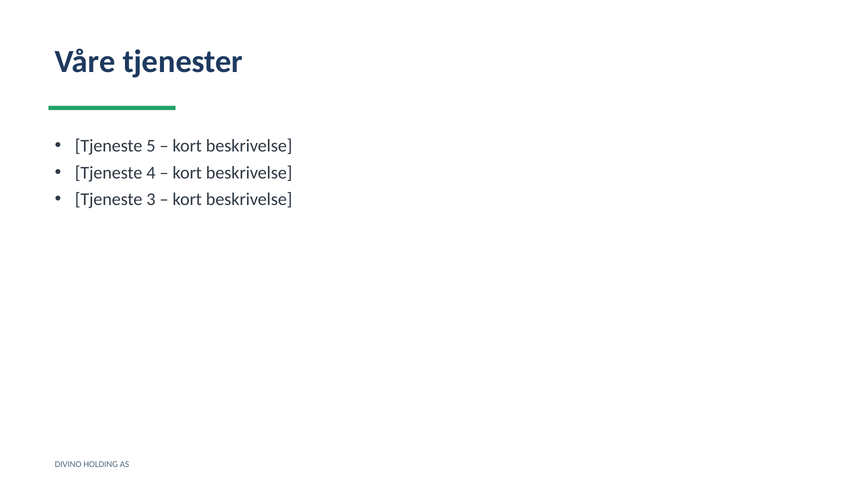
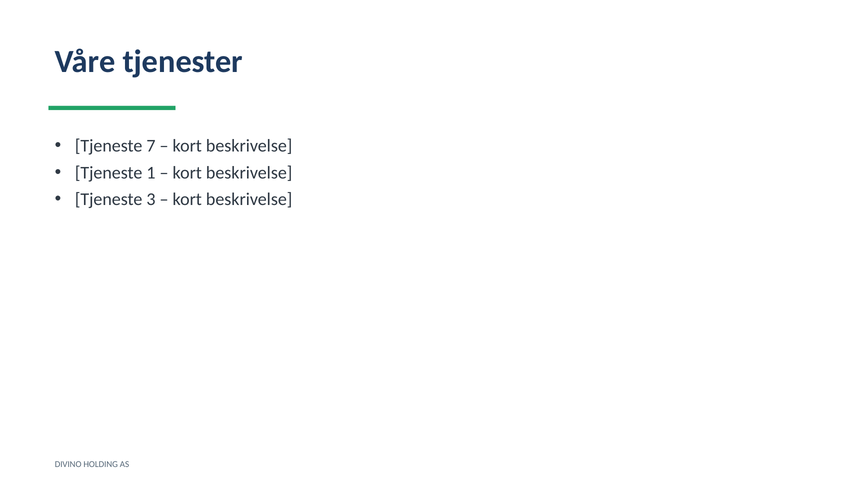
5: 5 -> 7
4: 4 -> 1
